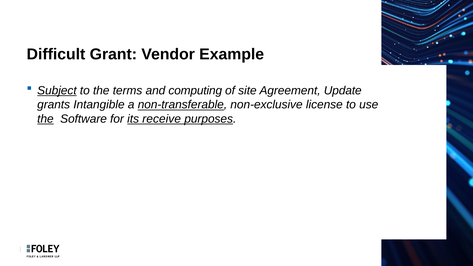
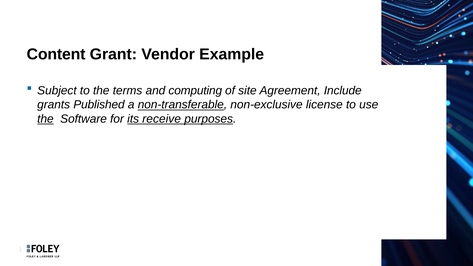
Difficult: Difficult -> Content
Subject underline: present -> none
Update: Update -> Include
Intangible: Intangible -> Published
